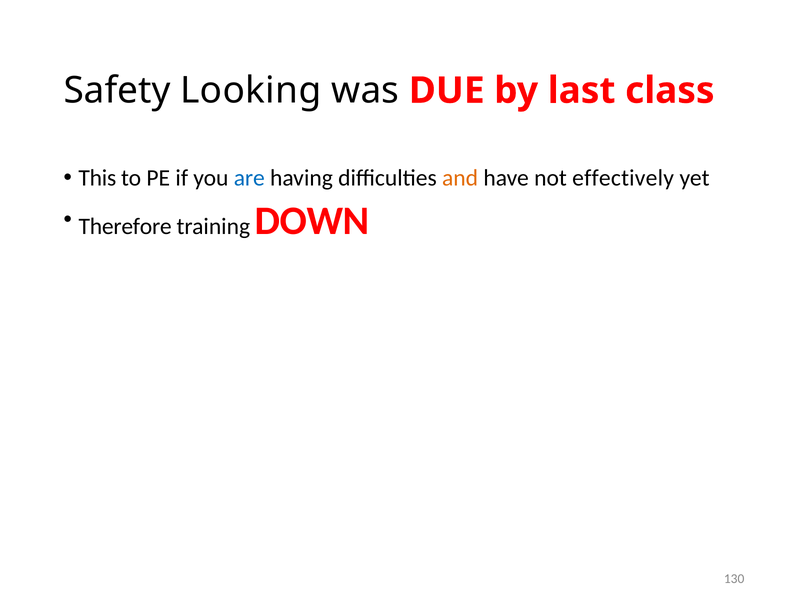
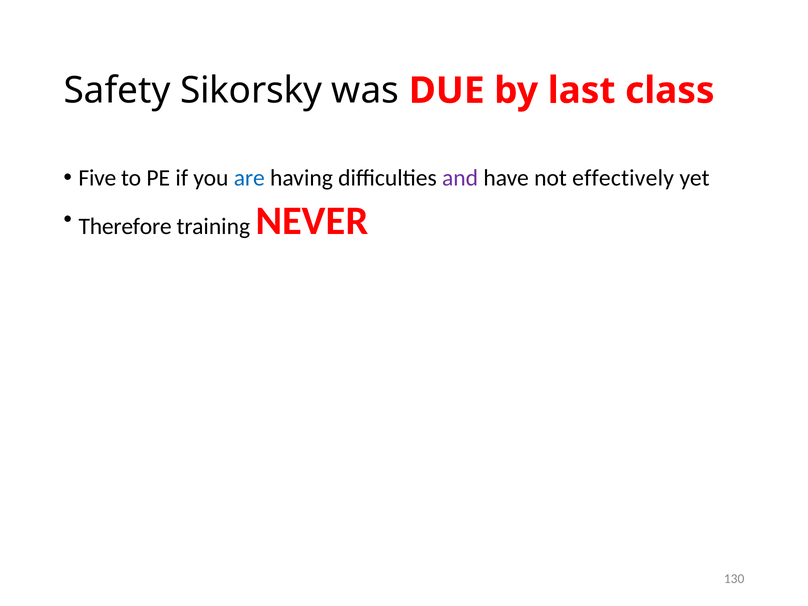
Looking: Looking -> Sikorsky
This: This -> Five
and colour: orange -> purple
DOWN: DOWN -> NEVER
